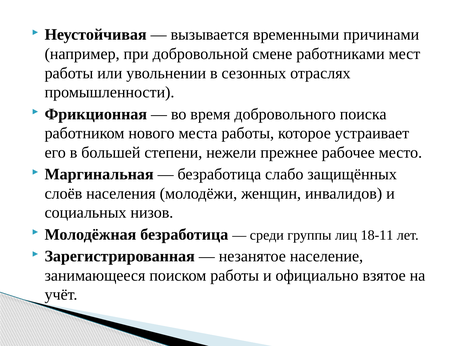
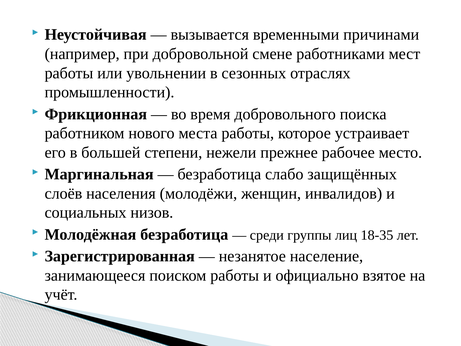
18-11: 18-11 -> 18-35
